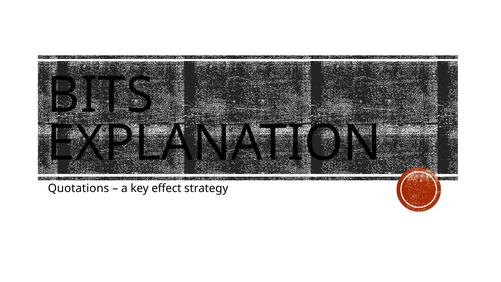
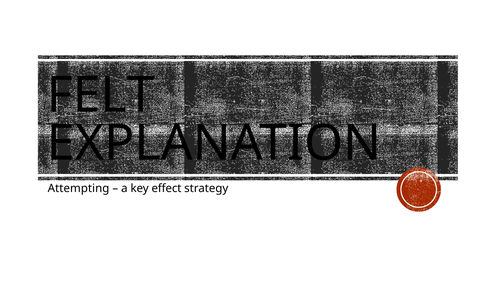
BITS: BITS -> FELT
Quotations: Quotations -> Attempting
